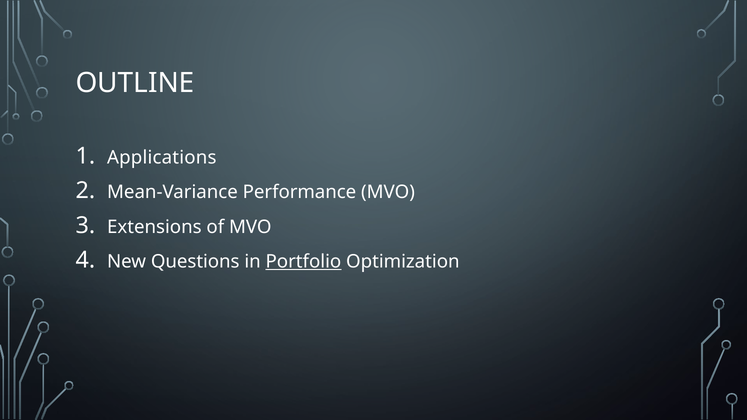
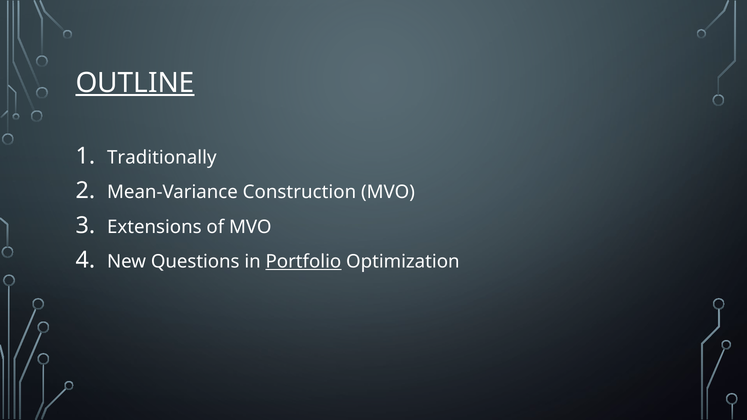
OUTLINE underline: none -> present
Applications: Applications -> Traditionally
Performance: Performance -> Construction
